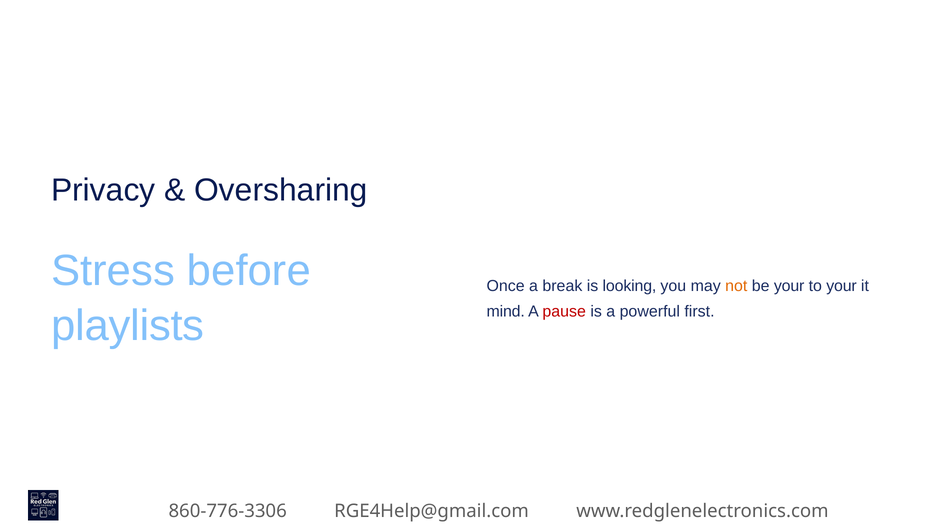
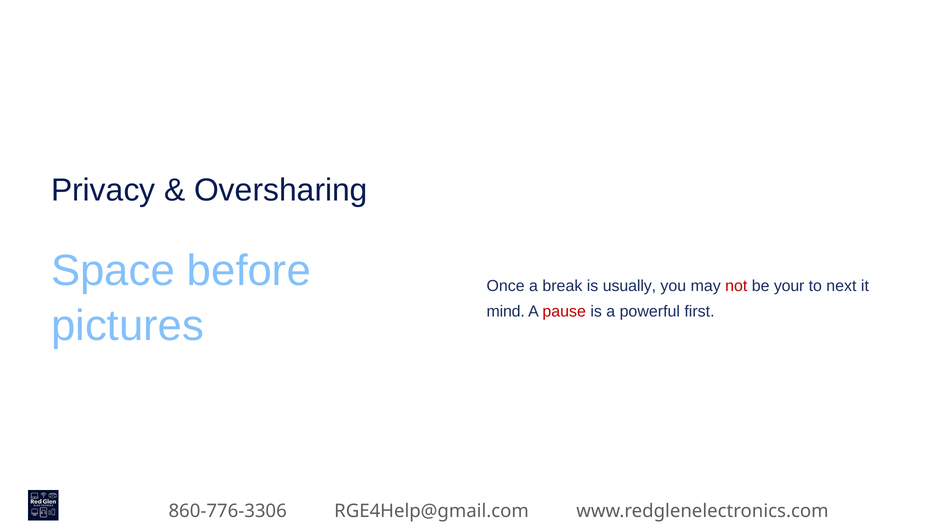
Stress: Stress -> Space
looking: looking -> usually
not colour: orange -> red
to your: your -> next
playlists: playlists -> pictures
